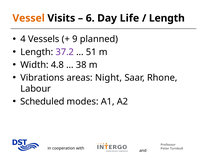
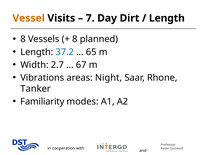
6: 6 -> 7
Life: Life -> Dirt
4 at (23, 39): 4 -> 8
9 at (75, 39): 9 -> 8
37.2 colour: purple -> blue
51: 51 -> 65
4.8: 4.8 -> 2.7
38: 38 -> 67
Labour: Labour -> Tanker
Scheduled: Scheduled -> Familiarity
